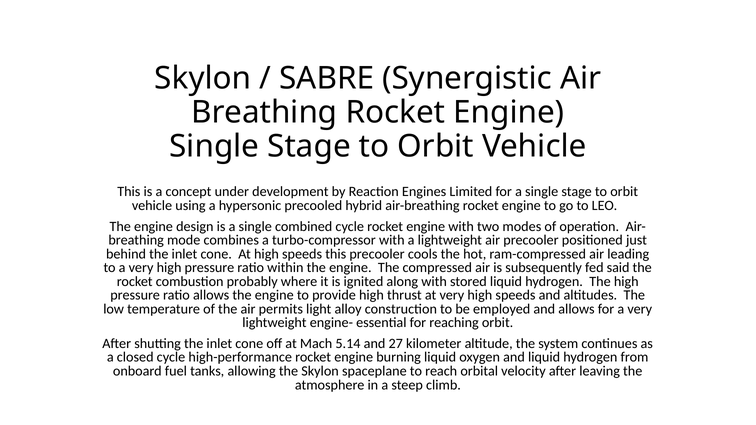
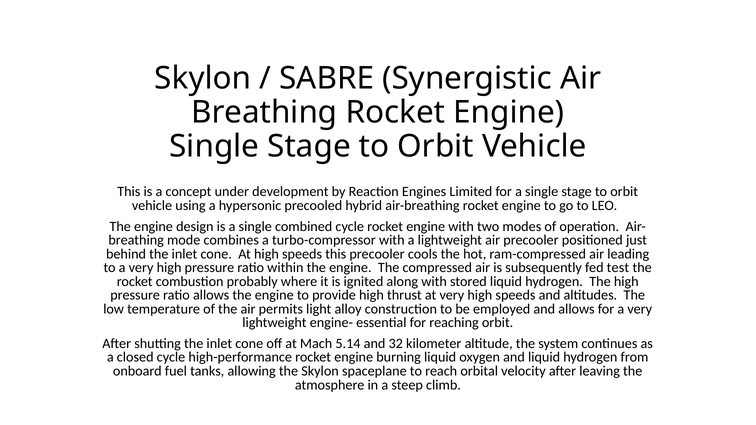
said: said -> test
27: 27 -> 32
